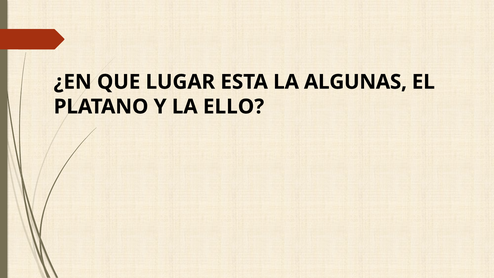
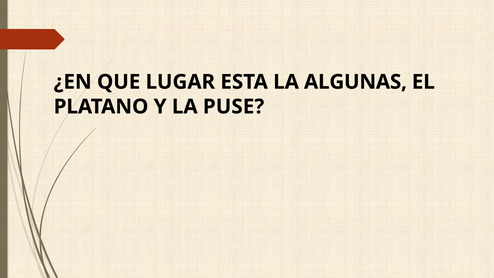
ELLO: ELLO -> PUSE
